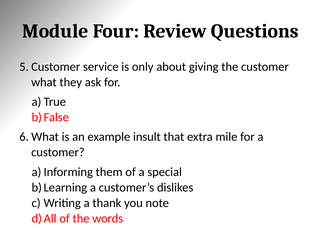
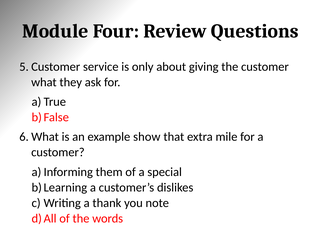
insult: insult -> show
